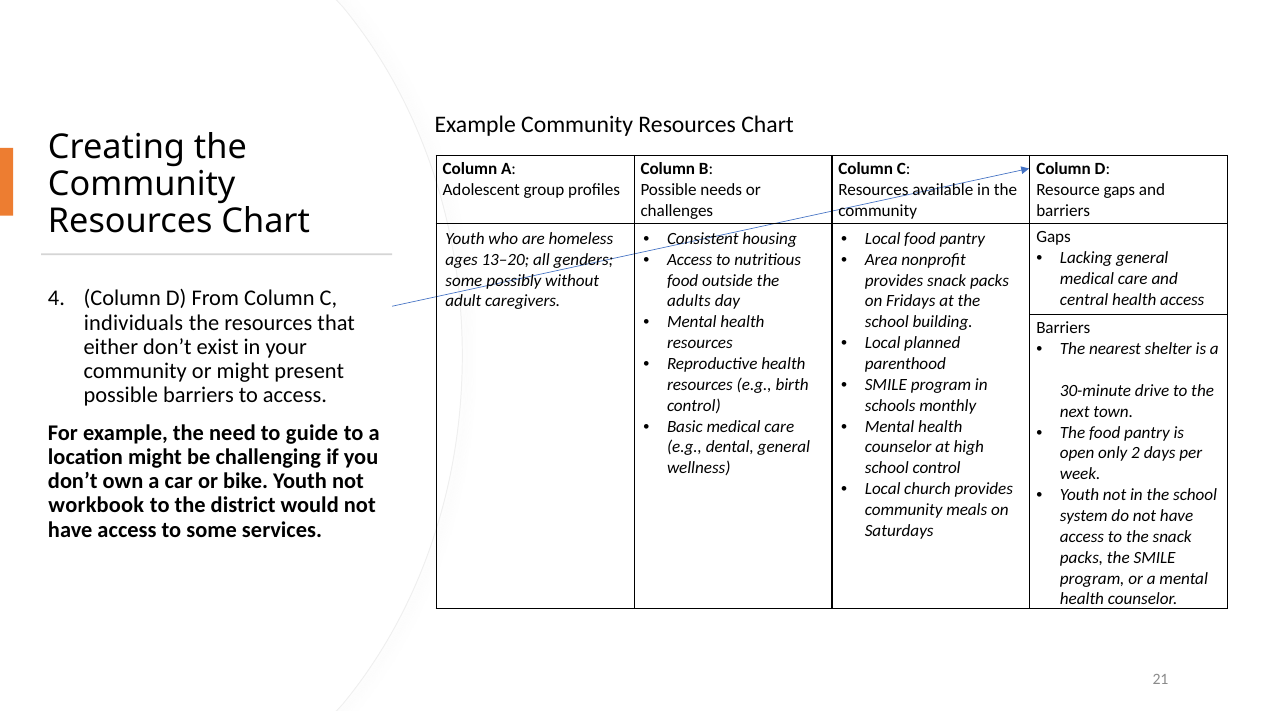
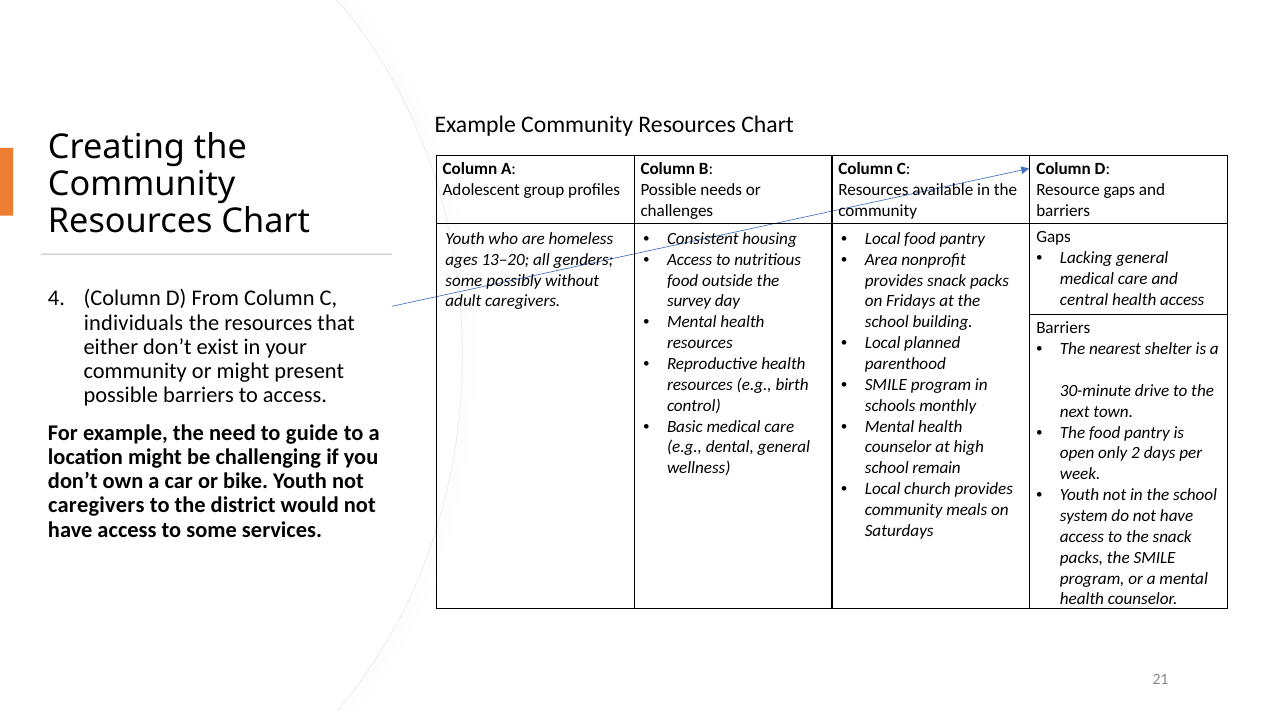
adults: adults -> survey
school control: control -> remain
workbook at (96, 506): workbook -> caregivers
